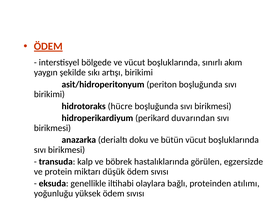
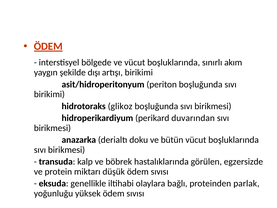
sıkı: sıkı -> dışı
hücre: hücre -> glikoz
atılımı: atılımı -> parlak
